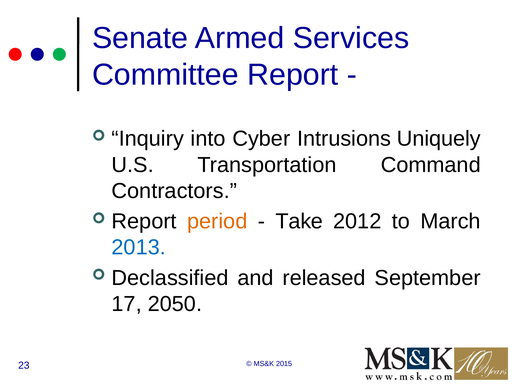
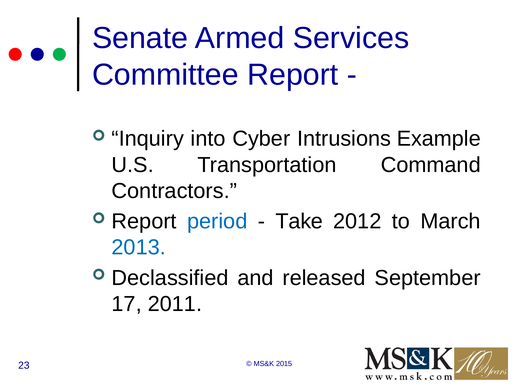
Uniquely: Uniquely -> Example
period colour: orange -> blue
2050: 2050 -> 2011
